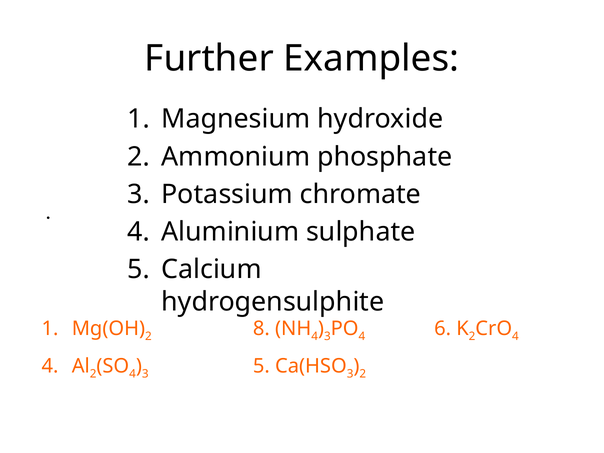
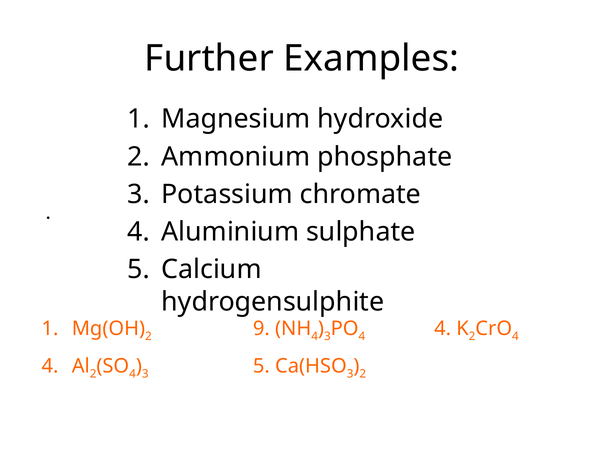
8: 8 -> 9
6 at (443, 329): 6 -> 4
